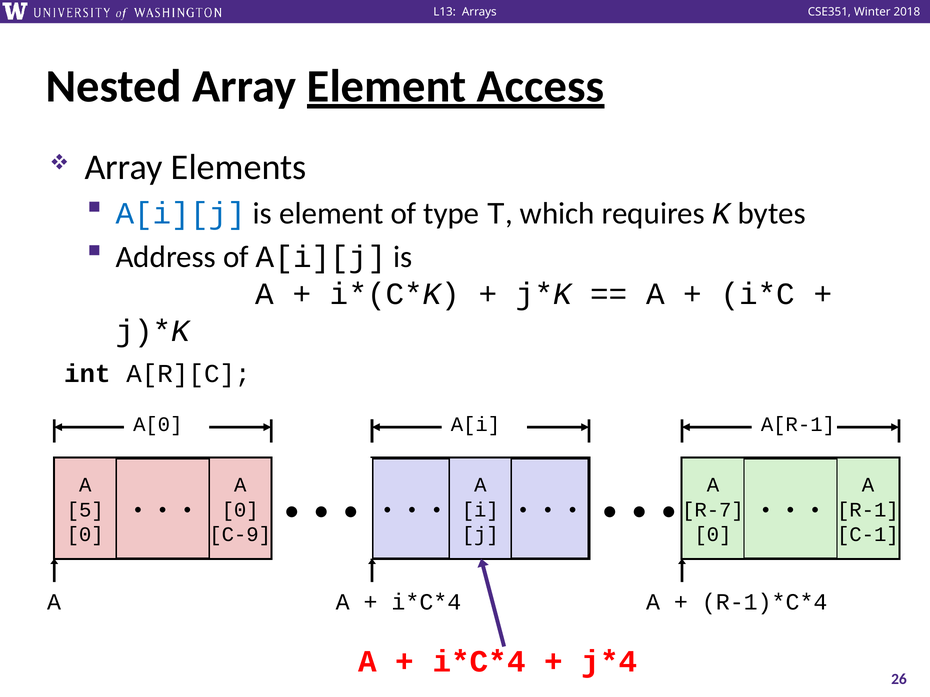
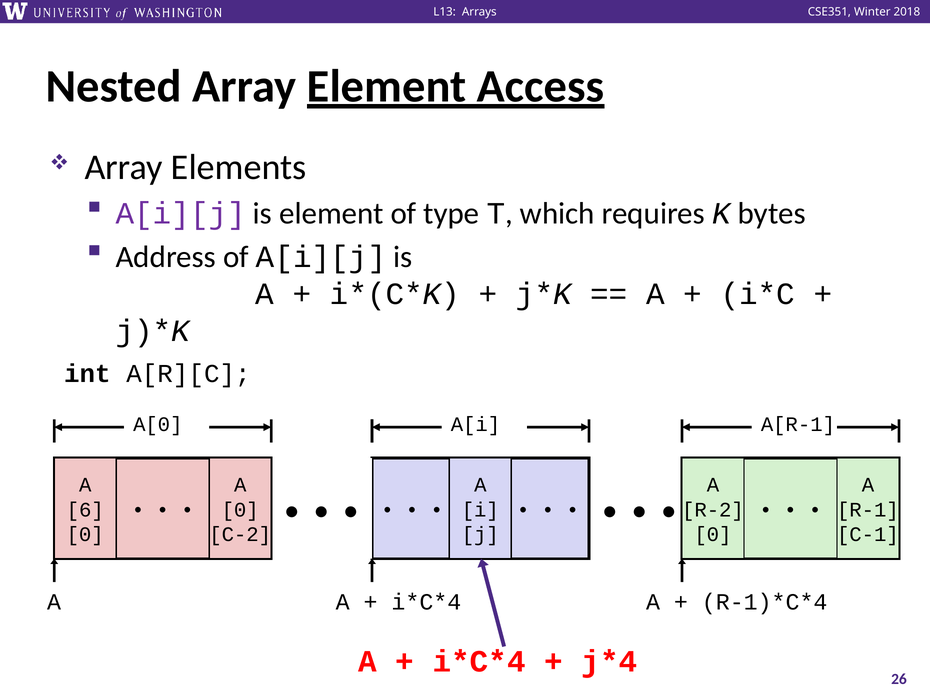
A[i][j at (181, 214) colour: blue -> purple
5: 5 -> 6
R-7: R-7 -> R-2
C-9: C-9 -> C-2
